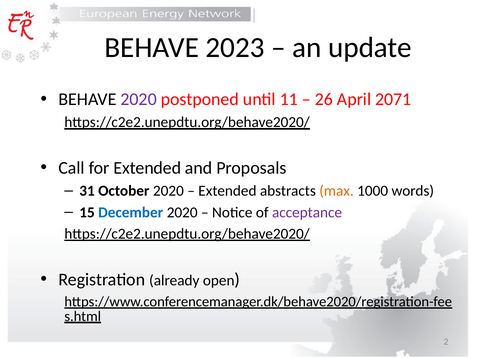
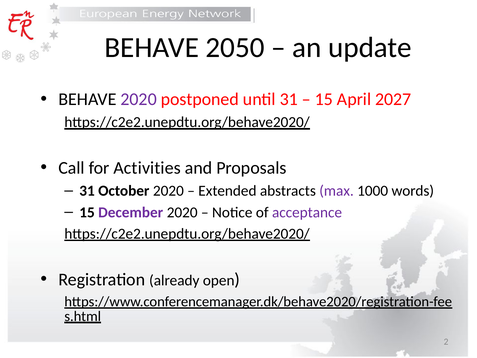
2023: 2023 -> 2050
until 11: 11 -> 31
26 at (324, 99): 26 -> 15
2071: 2071 -> 2027
for Extended: Extended -> Activities
max colour: orange -> purple
December colour: blue -> purple
